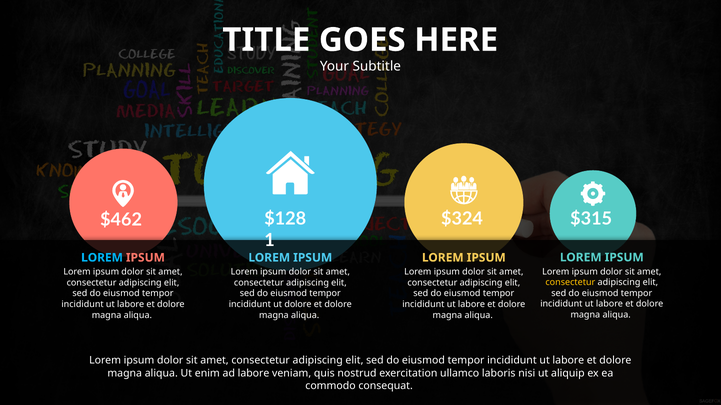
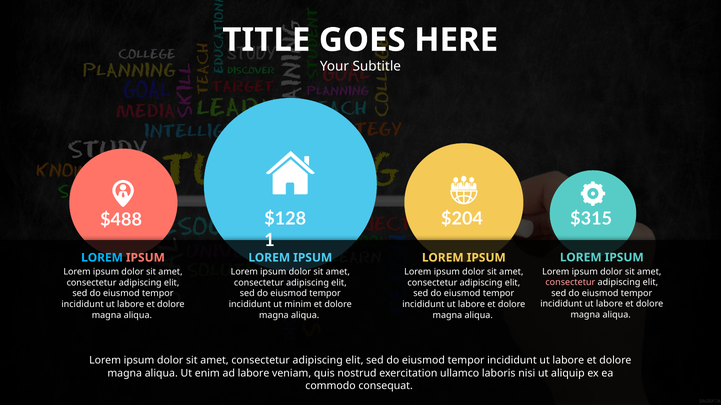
$324: $324 -> $204
$462: $462 -> $488
consectetur at (570, 283) colour: yellow -> pink
ut dolore: dolore -> minim
